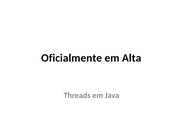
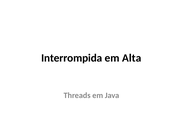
Oficialmente: Oficialmente -> Interrompida
